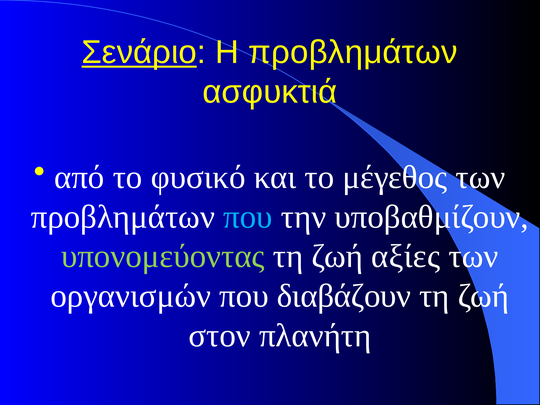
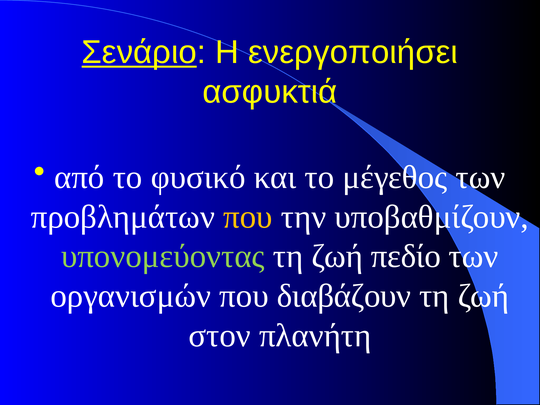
Η προβλημάτων: προβλημάτων -> ενεργοποιήσει
που at (248, 217) colour: light blue -> yellow
αξίες: αξίες -> πεδίο
